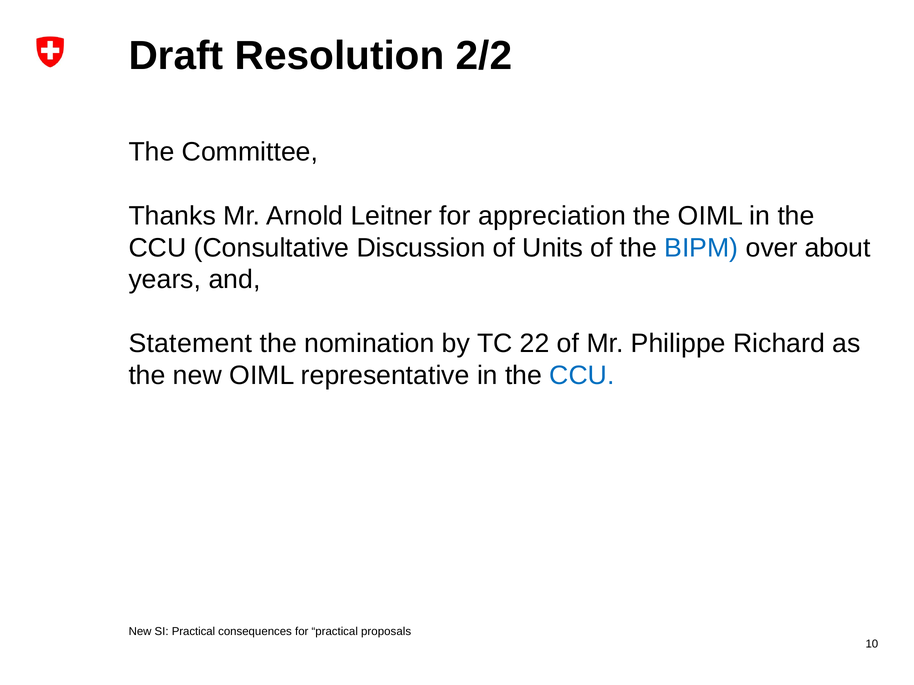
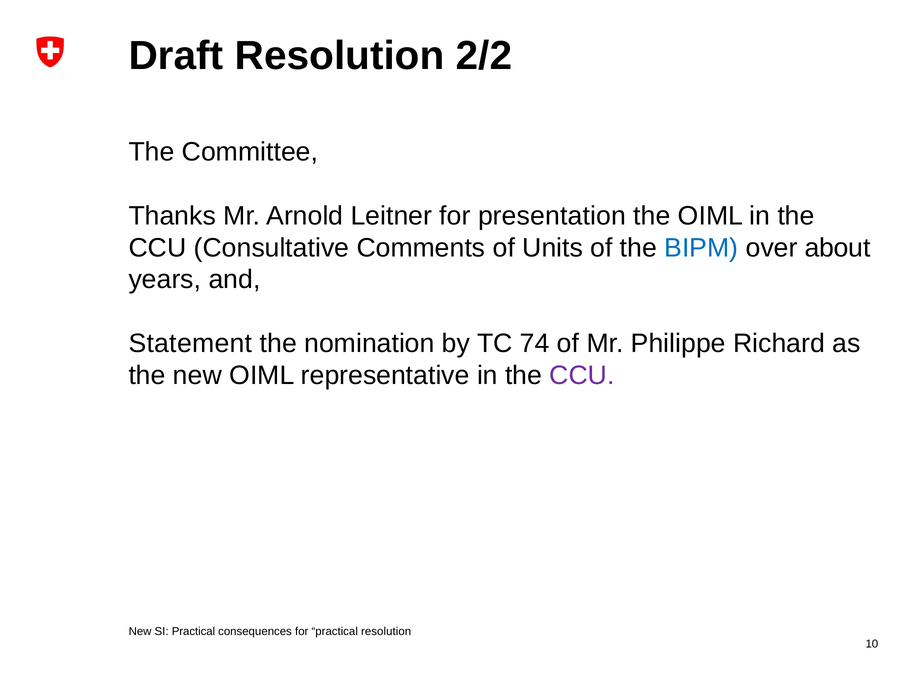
appreciation: appreciation -> presentation
Discussion: Discussion -> Comments
22: 22 -> 74
CCU at (582, 376) colour: blue -> purple
practical proposals: proposals -> resolution
